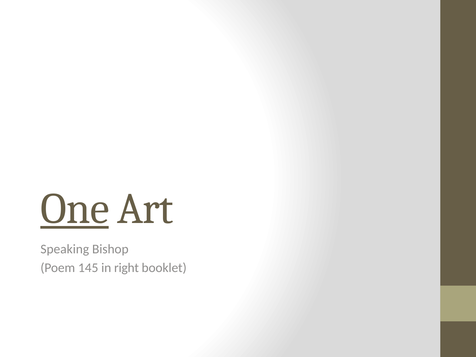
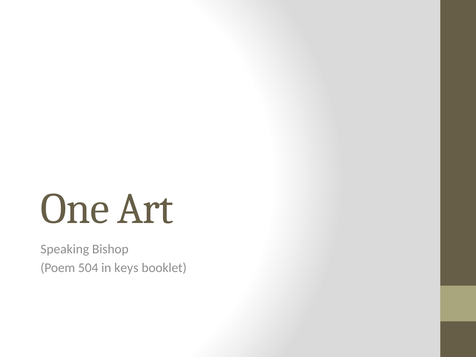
One underline: present -> none
145: 145 -> 504
right: right -> keys
